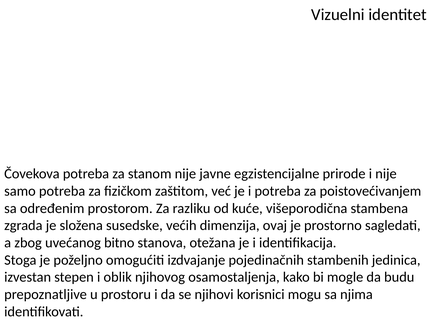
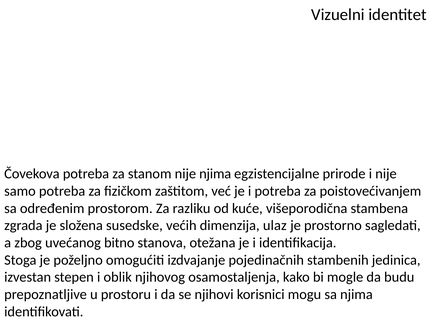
nije javne: javne -> njima
ovaj: ovaj -> ulaz
